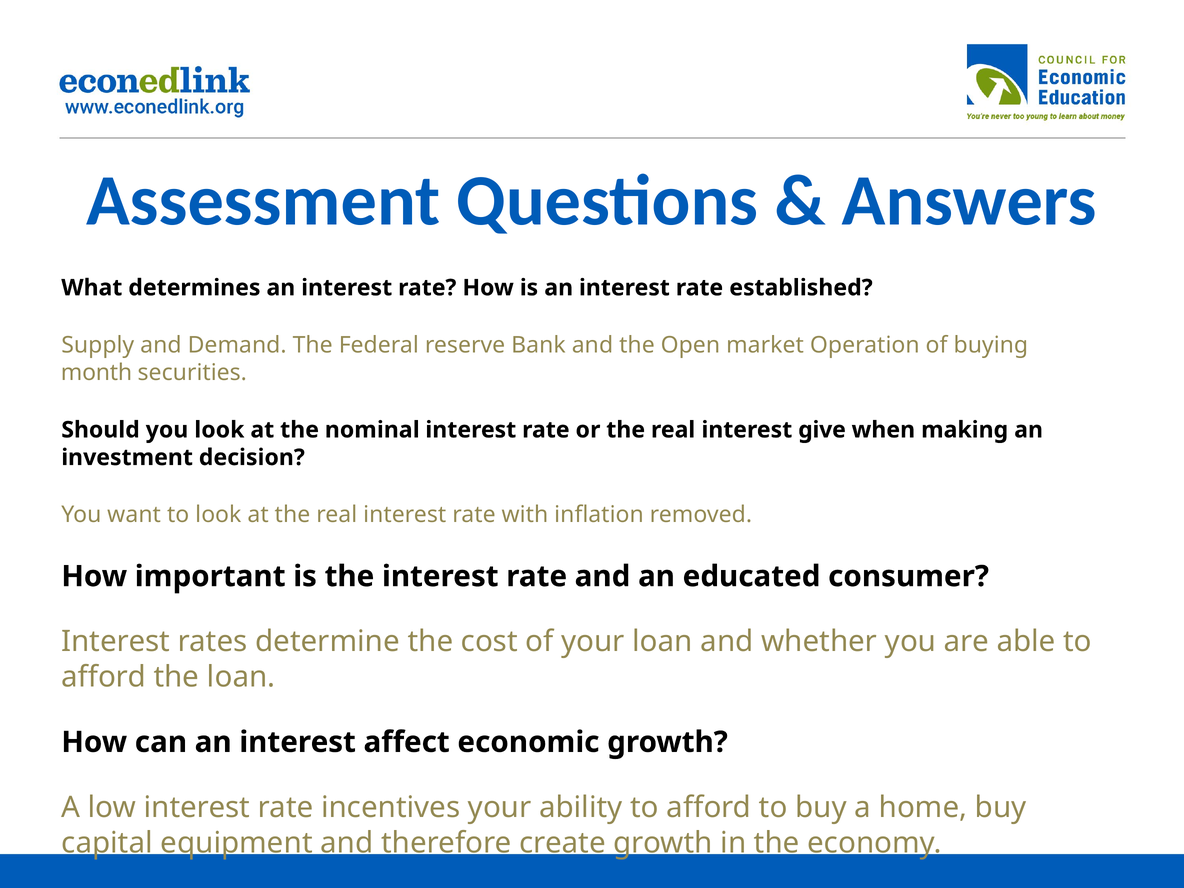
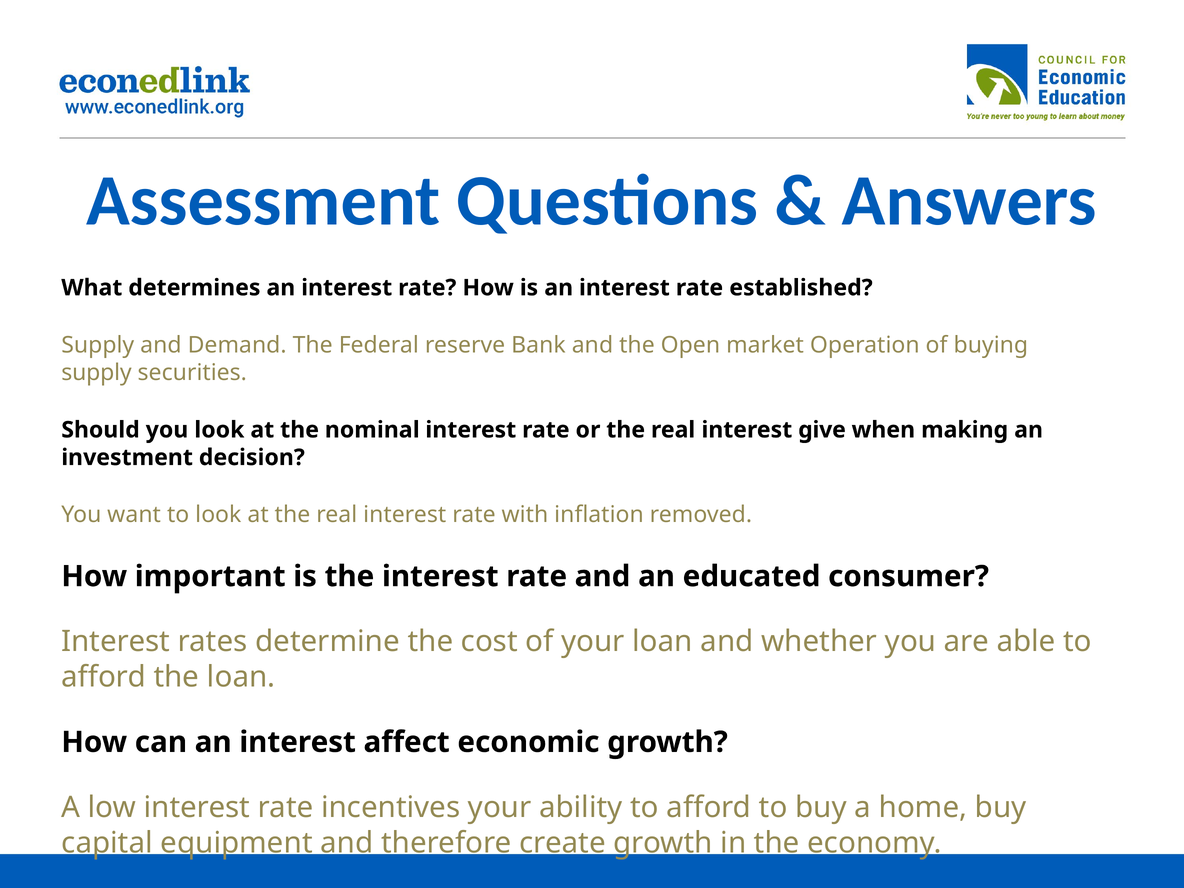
month at (96, 373): month -> supply
